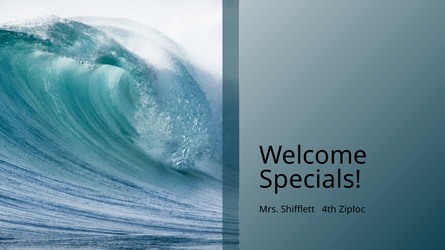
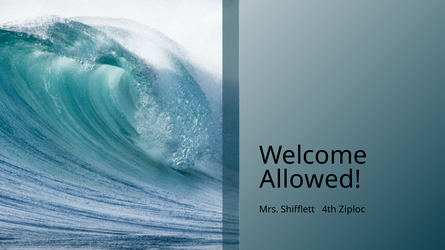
Specials: Specials -> Allowed
